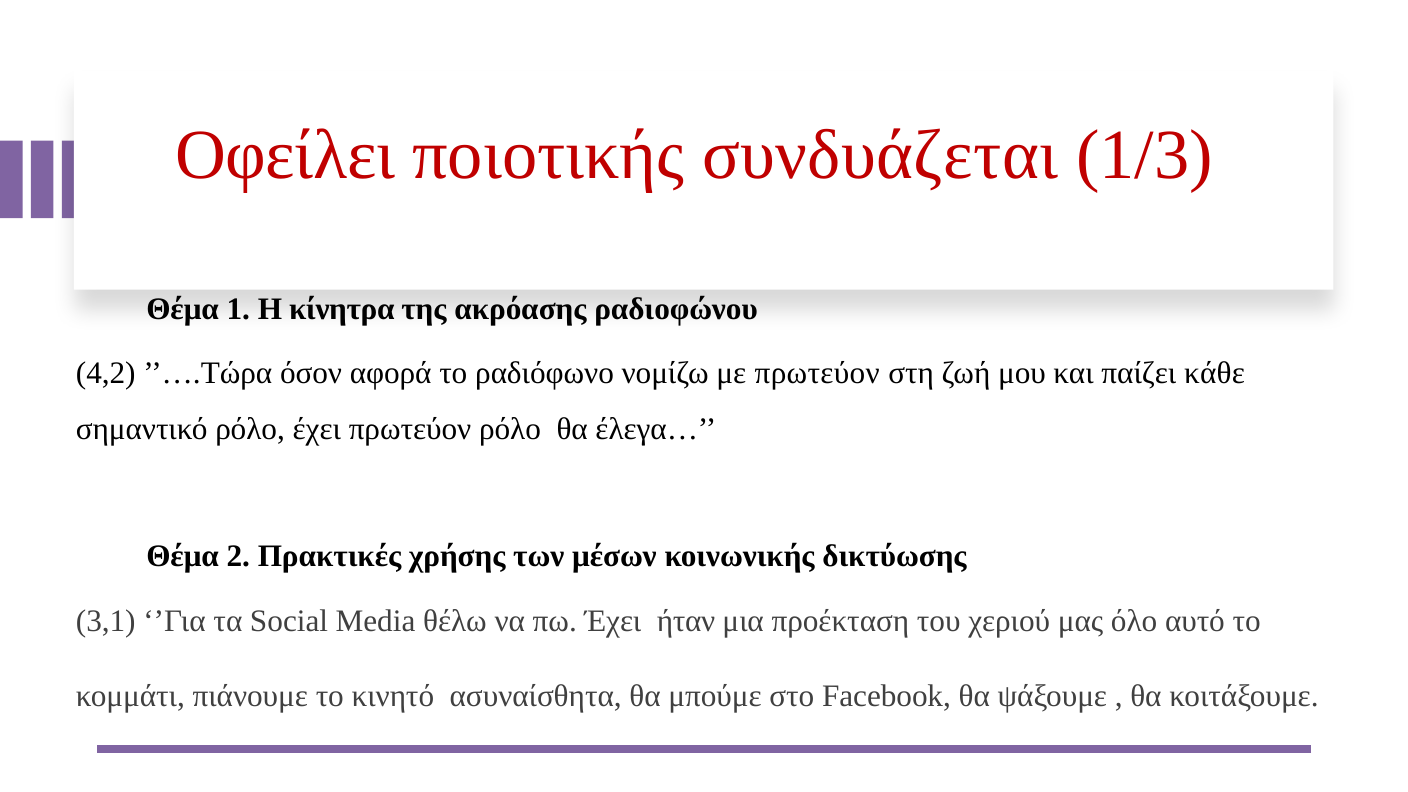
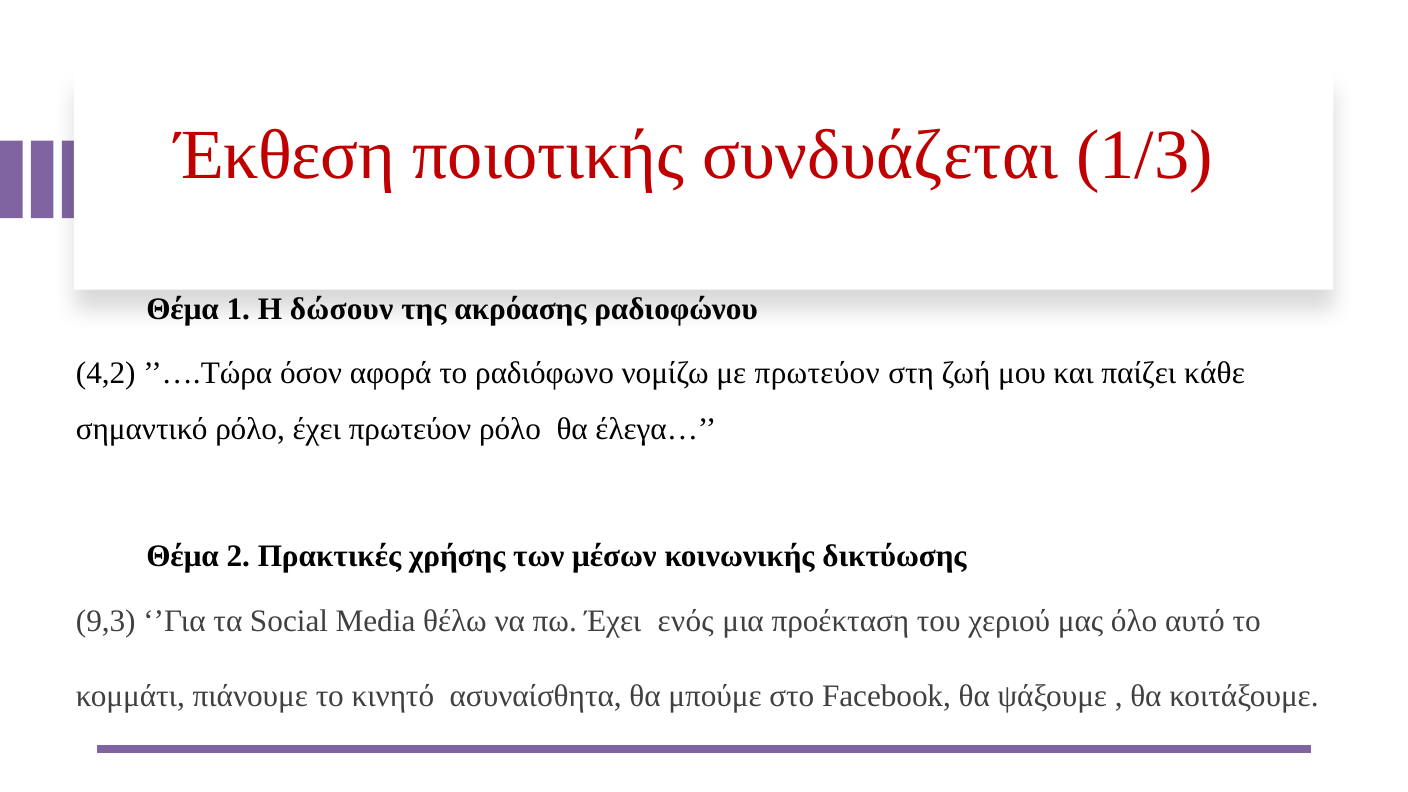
Οφείλει: Οφείλει -> Έκθεση
κίνητρα: κίνητρα -> δώσουν
3,1: 3,1 -> 9,3
ήταν: ήταν -> ενός
